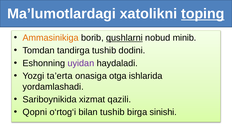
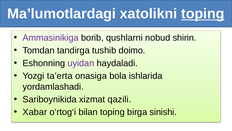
Ammasinikiga colour: orange -> purple
qushlarni underline: present -> none
minib: minib -> shirin
dodini: dodini -> doimo
otga: otga -> bola
Qopni: Qopni -> Xabar
bilan tushib: tushib -> toping
